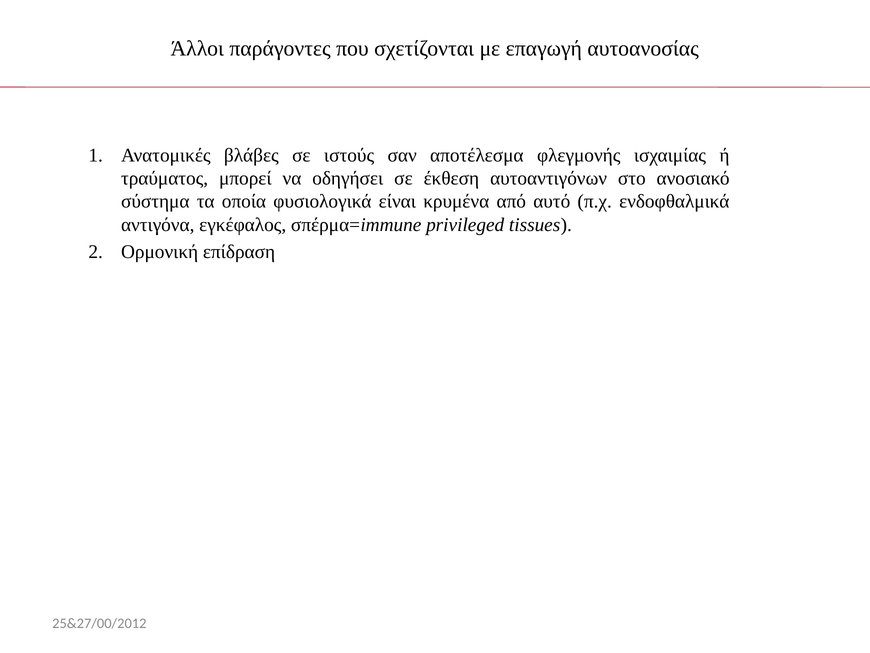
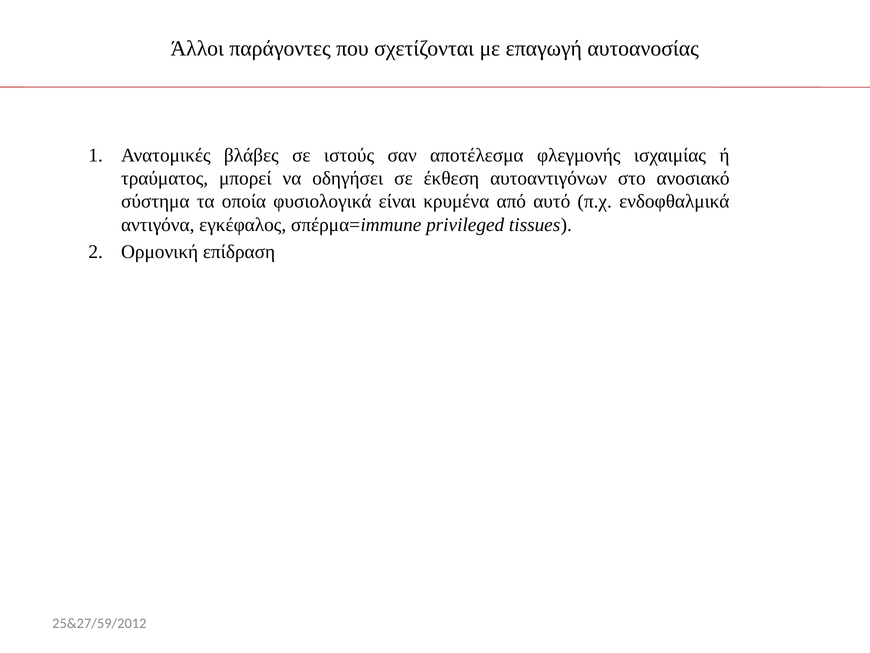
25&27/00/2012: 25&27/00/2012 -> 25&27/59/2012
